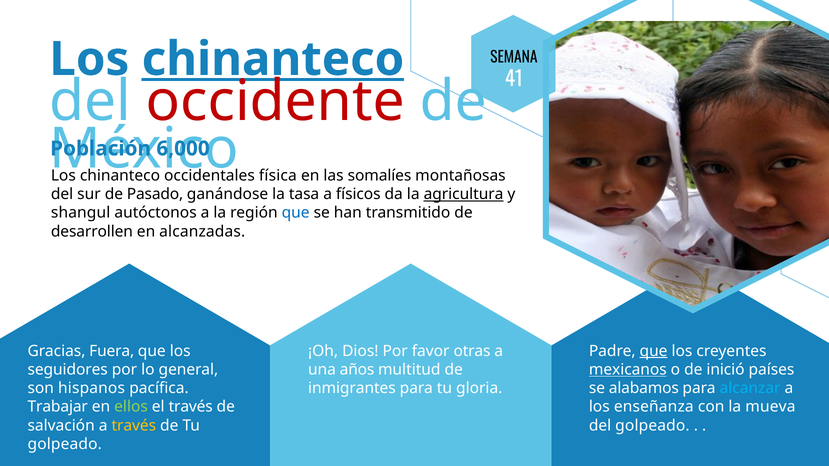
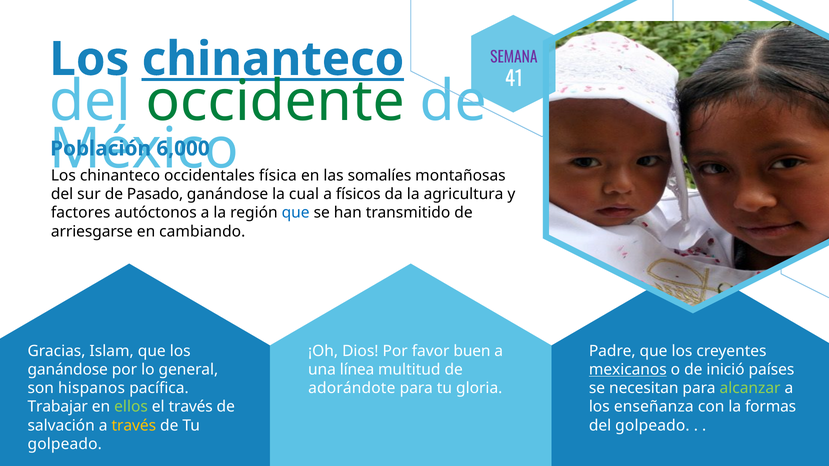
SEMANA colour: black -> purple
occidente colour: red -> green
tasa: tasa -> cual
agricultura underline: present -> none
shangul: shangul -> factores
desarrollen: desarrollen -> arriesgarse
alcanzadas: alcanzadas -> cambiando
Fuera: Fuera -> Islam
otras: otras -> buen
que at (654, 351) underline: present -> none
seguidores at (68, 370): seguidores -> ganándose
años: años -> línea
inmigrantes: inmigrantes -> adorándote
alabamos: alabamos -> necesitan
alcanzar colour: light blue -> light green
mueva: mueva -> formas
